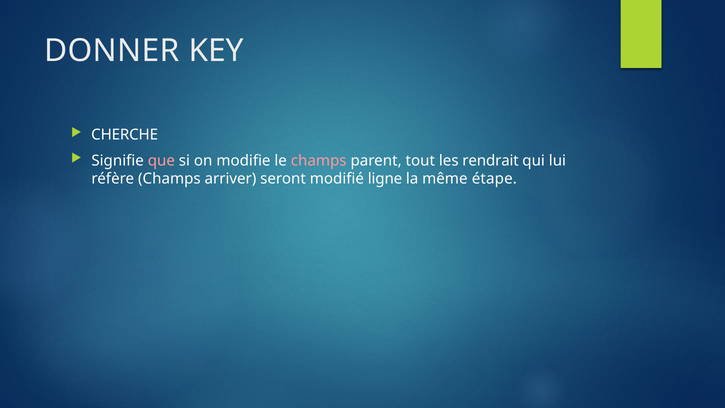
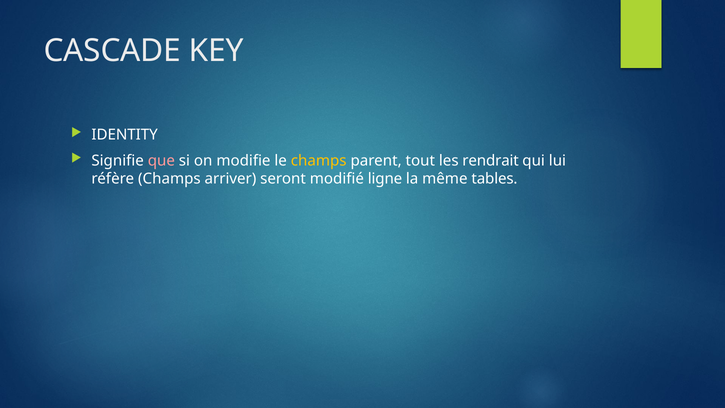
DONNER: DONNER -> CASCADE
CHERCHE: CHERCHE -> IDENTITY
champs at (319, 161) colour: pink -> yellow
étape: étape -> tables
